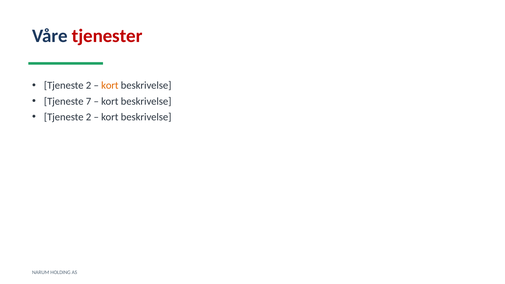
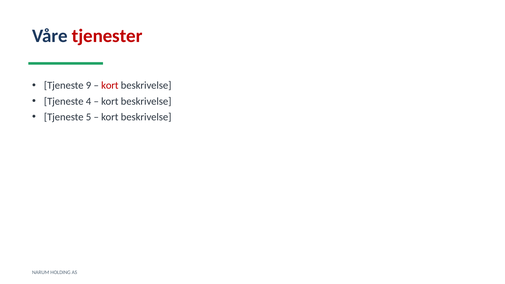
2 at (89, 86): 2 -> 9
kort at (110, 86) colour: orange -> red
7: 7 -> 4
2 at (89, 117): 2 -> 5
